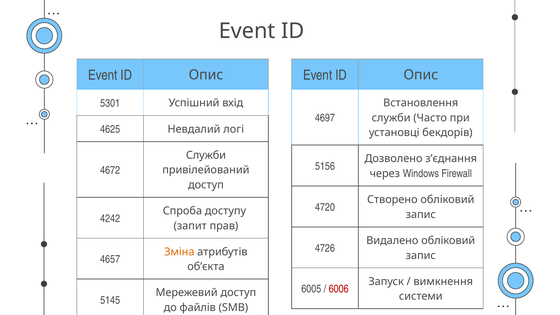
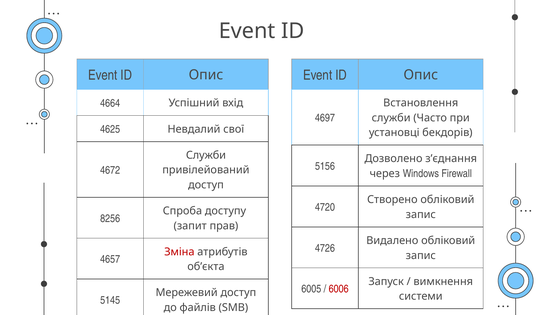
5301: 5301 -> 4664
логі: логі -> свої
4242: 4242 -> 8256
Зміна colour: orange -> red
